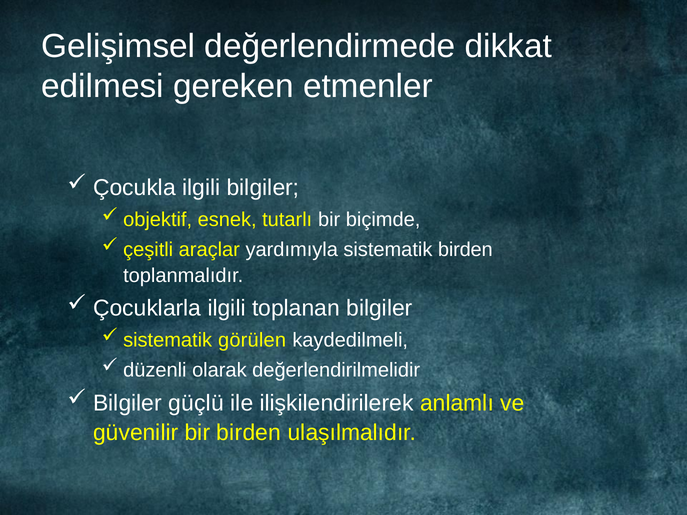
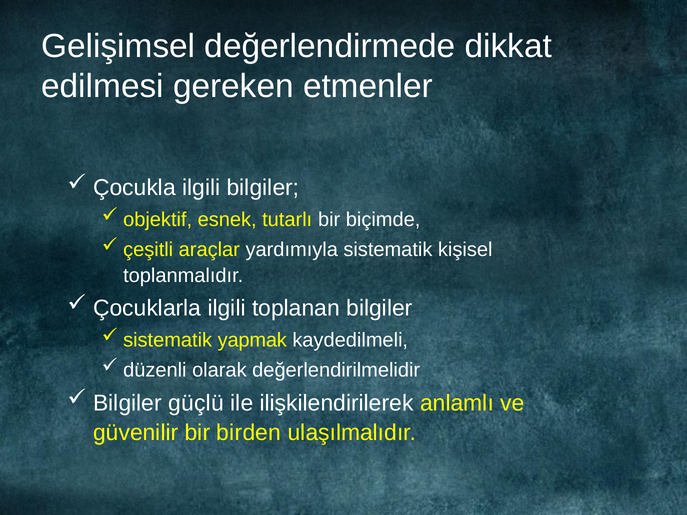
sistematik birden: birden -> kişisel
görülen: görülen -> yapmak
